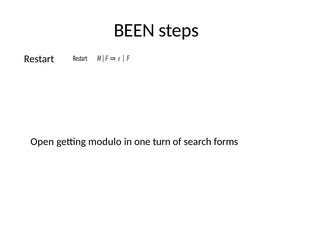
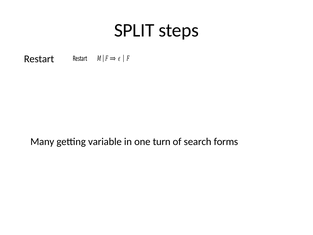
BEEN: BEEN -> SPLIT
Open: Open -> Many
modulo: modulo -> variable
